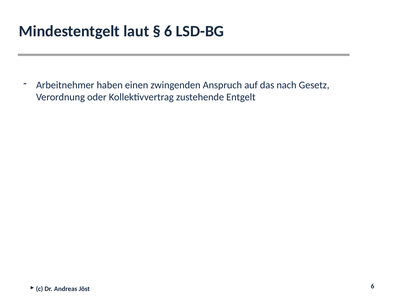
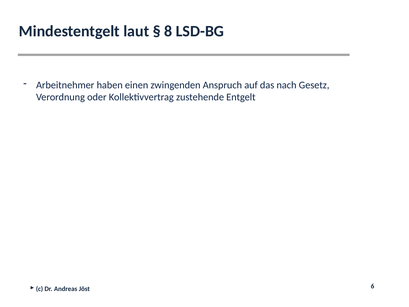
6 at (168, 31): 6 -> 8
